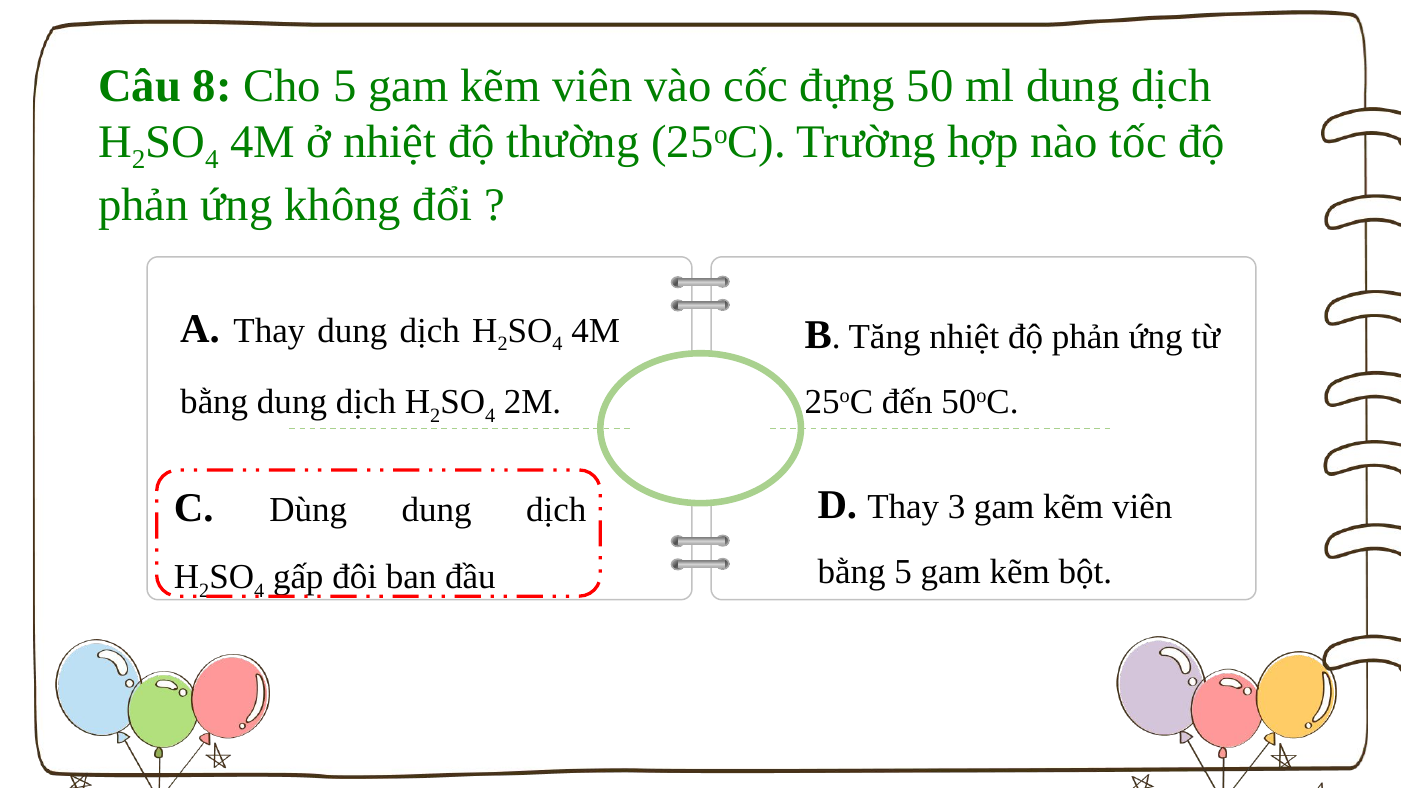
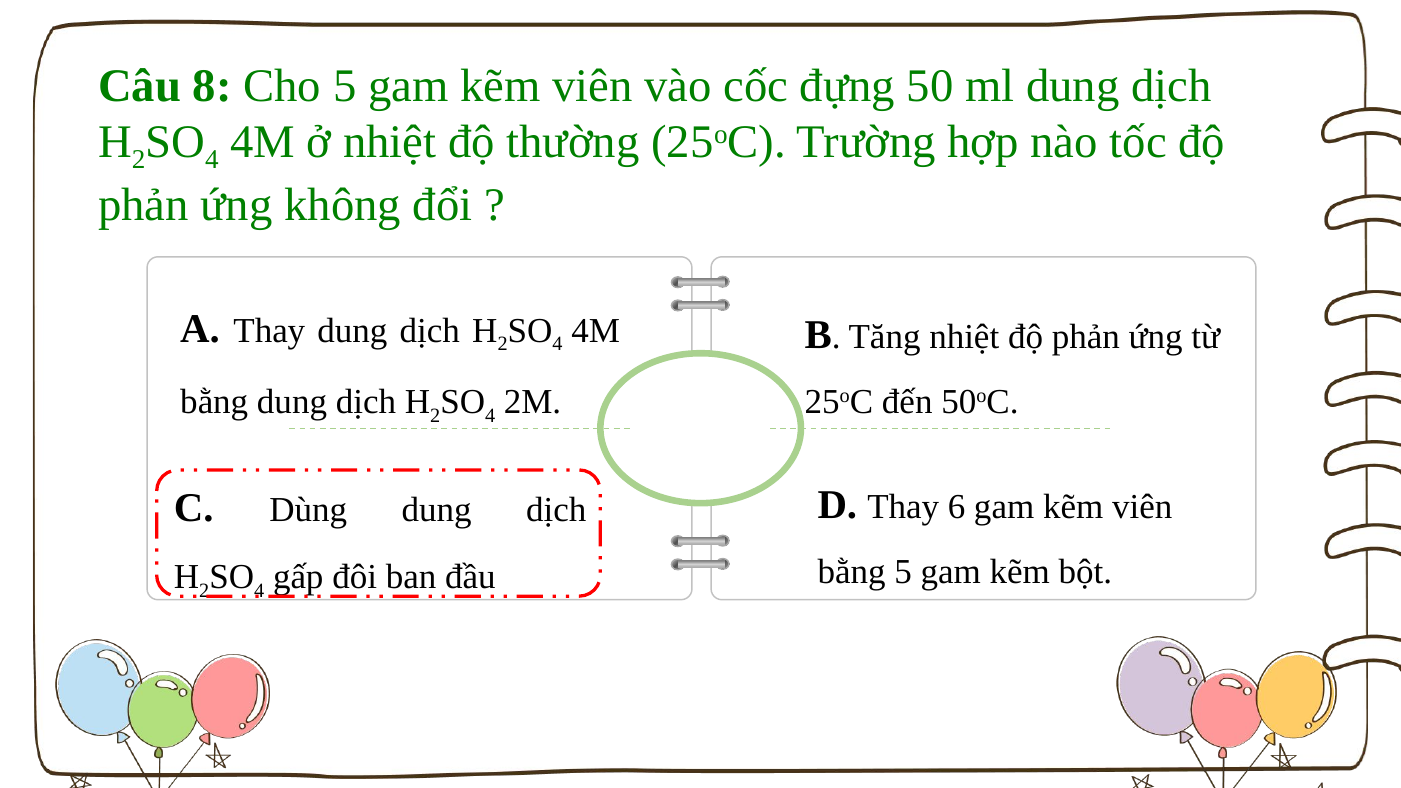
3: 3 -> 6
